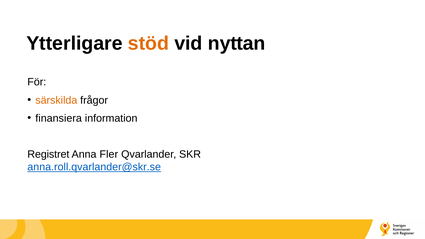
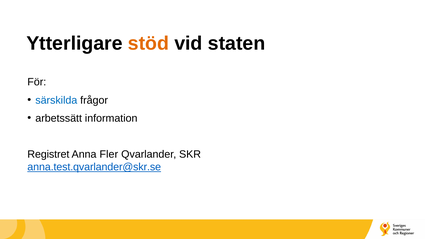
nyttan: nyttan -> staten
särskilda colour: orange -> blue
finansiera: finansiera -> arbetssätt
anna.roll.qvarlander@skr.se: anna.roll.qvarlander@skr.se -> anna.test.qvarlander@skr.se
